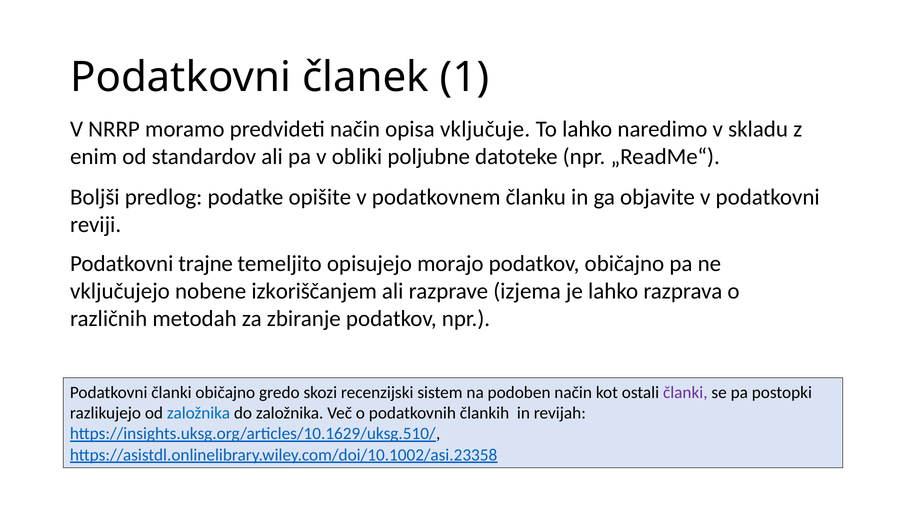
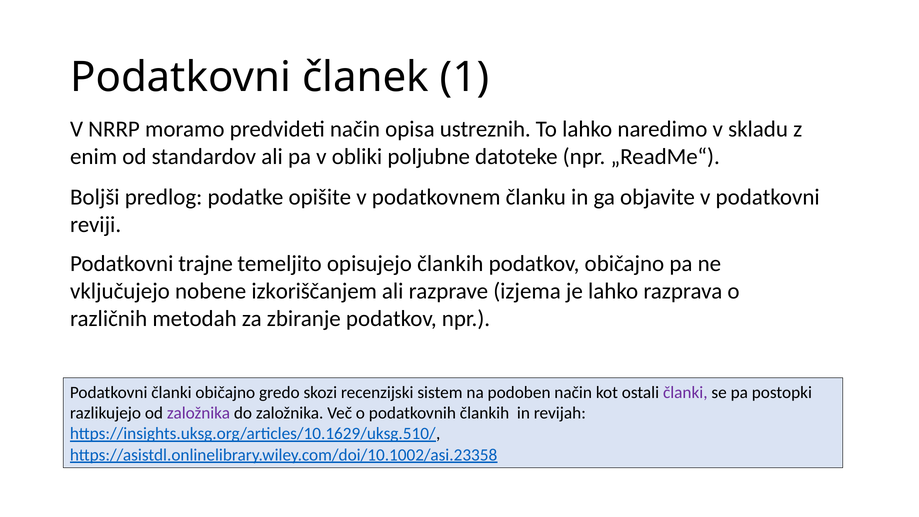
vključuje: vključuje -> ustreznih
opisujejo morajo: morajo -> člankih
založnika at (199, 413) colour: blue -> purple
